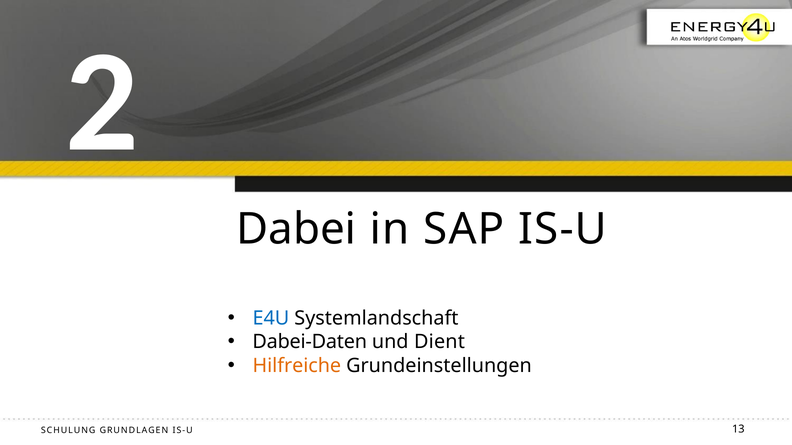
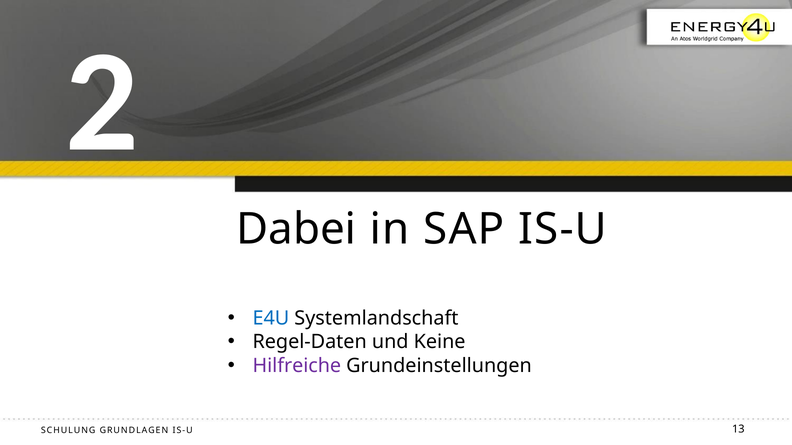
Dabei-Daten: Dabei-Daten -> Regel-Daten
Dient: Dient -> Keine
Hilfreiche colour: orange -> purple
